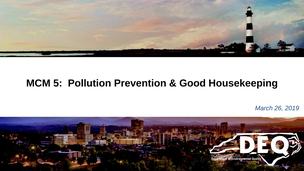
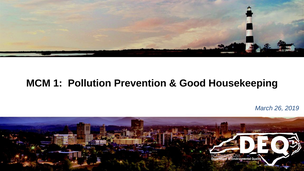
5: 5 -> 1
